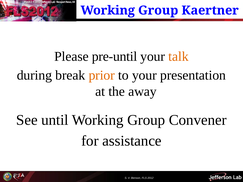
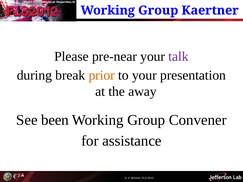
pre-until: pre-until -> pre-near
talk colour: orange -> purple
until: until -> been
